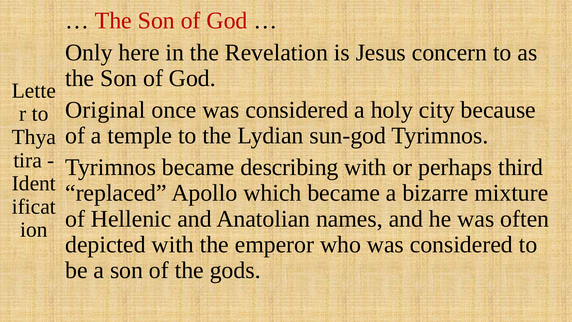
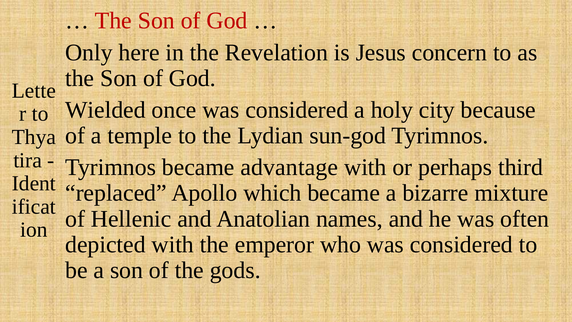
Original: Original -> Wielded
describing: describing -> advantage
